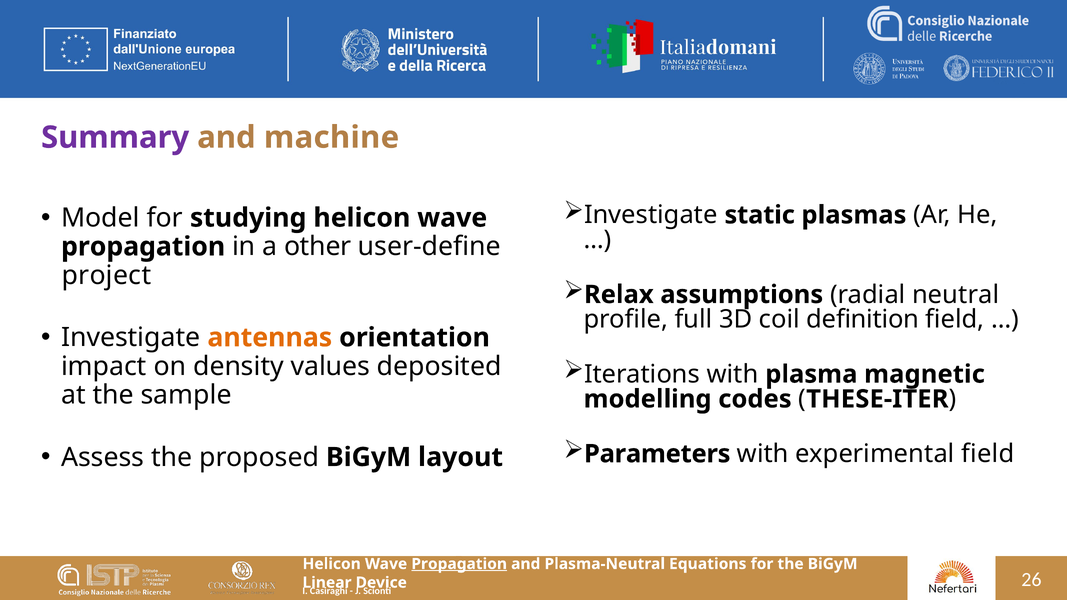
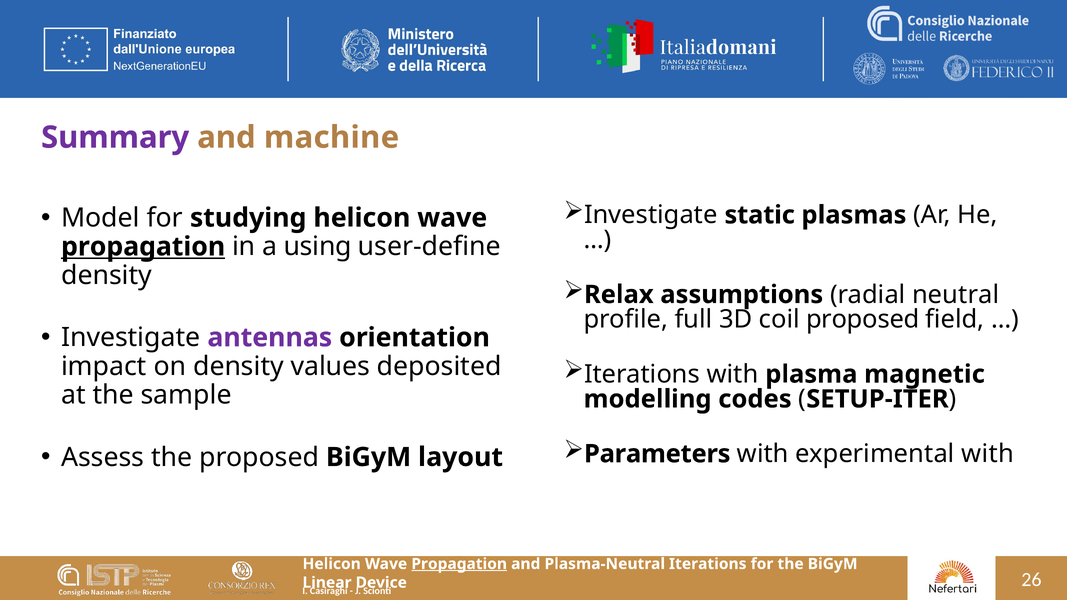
propagation at (143, 247) underline: none -> present
other: other -> using
project at (106, 276): project -> density
coil definition: definition -> proposed
antennas colour: orange -> purple
THESE-ITER: THESE-ITER -> SETUP-ITER
experimental field: field -> with
Equations at (708, 564): Equations -> Iterations
